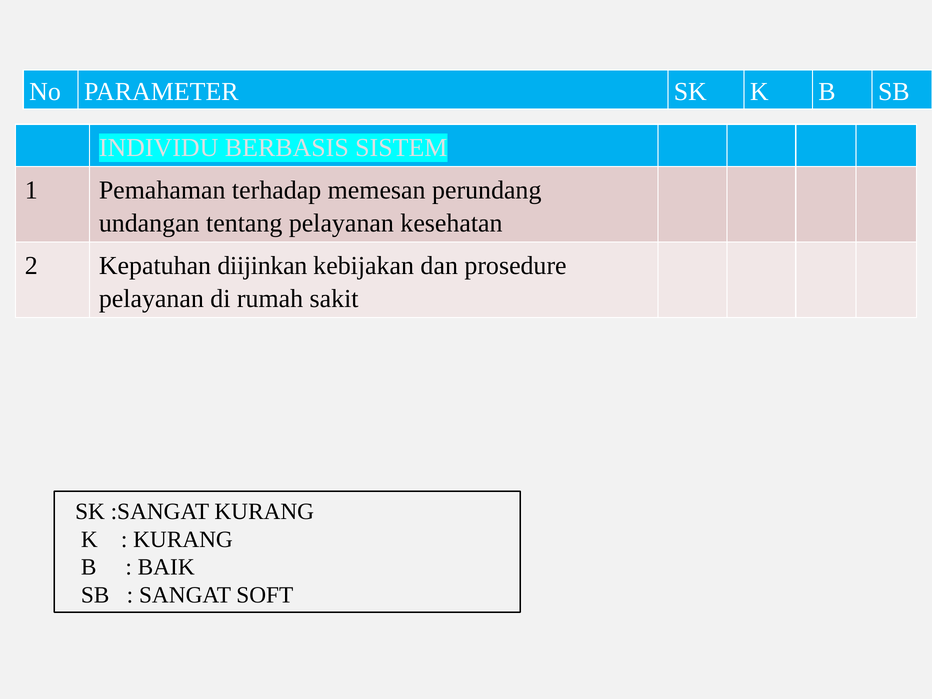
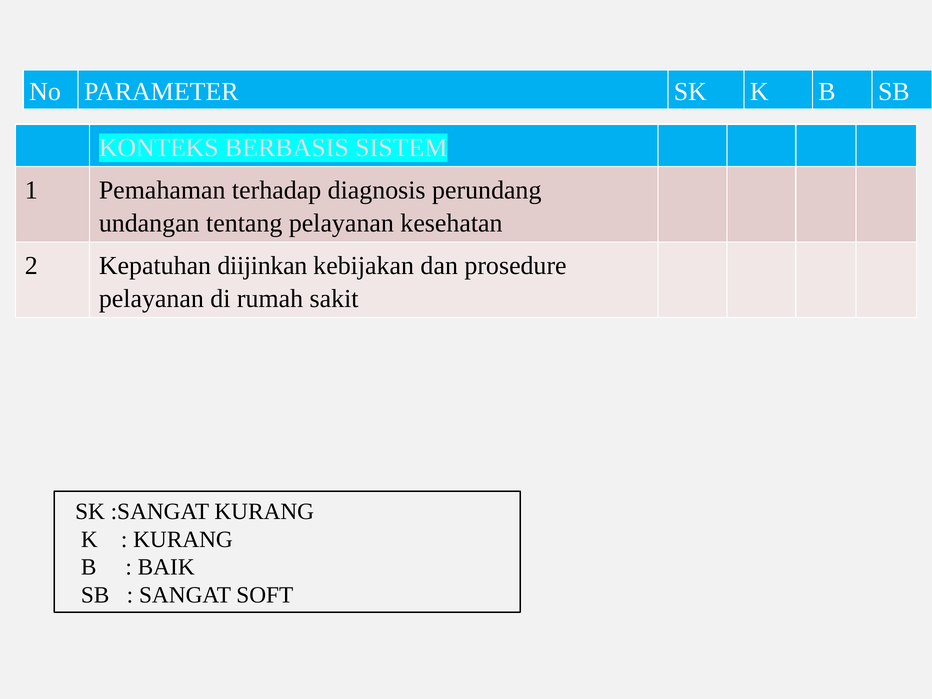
INDIVIDU: INDIVIDU -> KONTEKS
memesan: memesan -> diagnosis
